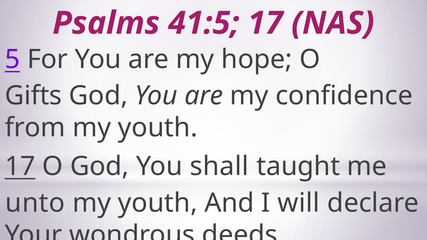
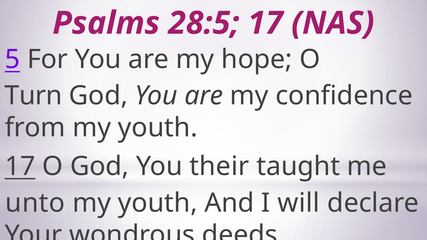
41:5: 41:5 -> 28:5
Gifts: Gifts -> Turn
shall: shall -> their
